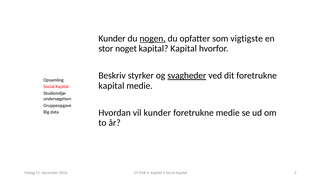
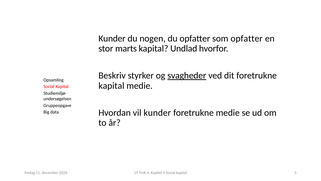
nogen underline: present -> none
som vigtigste: vigtigste -> opfatter
noget: noget -> marts
kapital Kapital: Kapital -> Undlad
